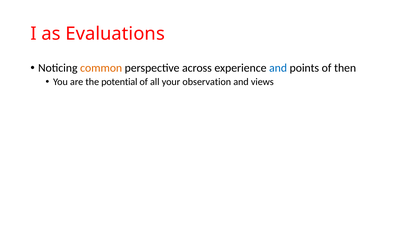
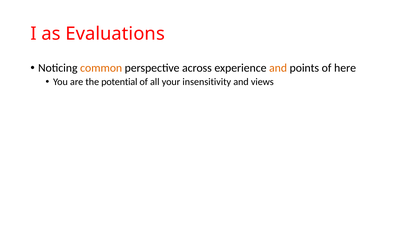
and at (278, 68) colour: blue -> orange
then: then -> here
observation: observation -> insensitivity
